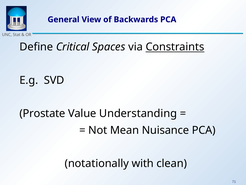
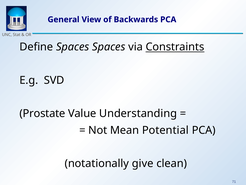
Define Critical: Critical -> Spaces
Nuisance: Nuisance -> Potential
with: with -> give
